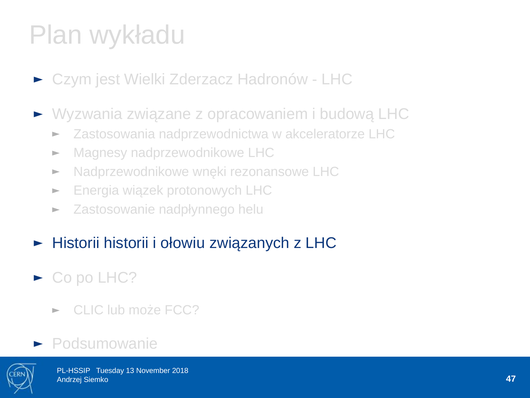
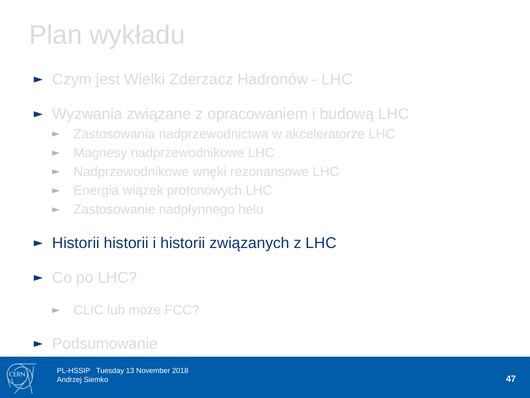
i ołowiu: ołowiu -> historii
